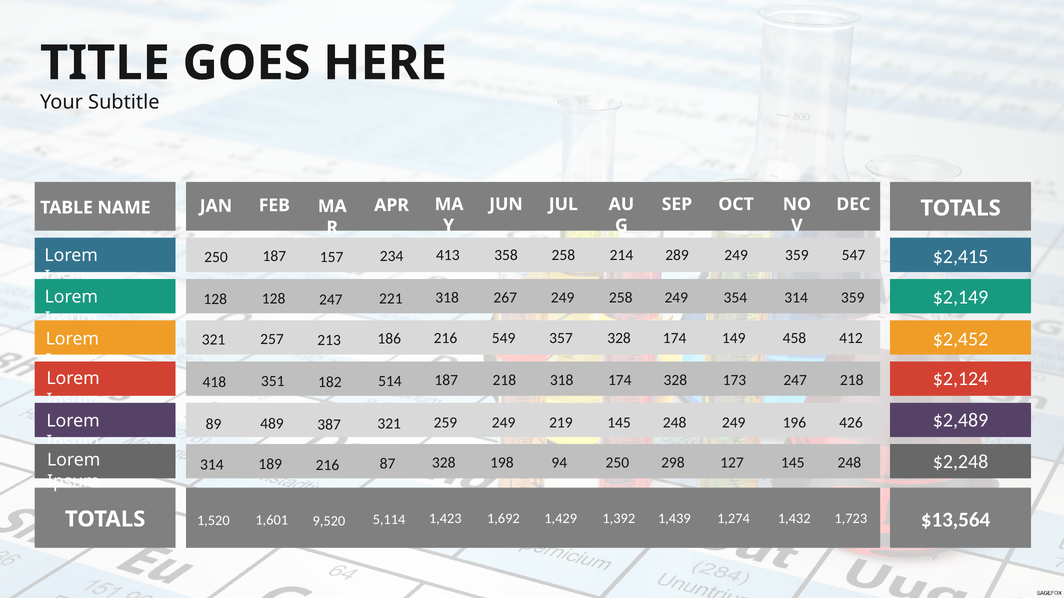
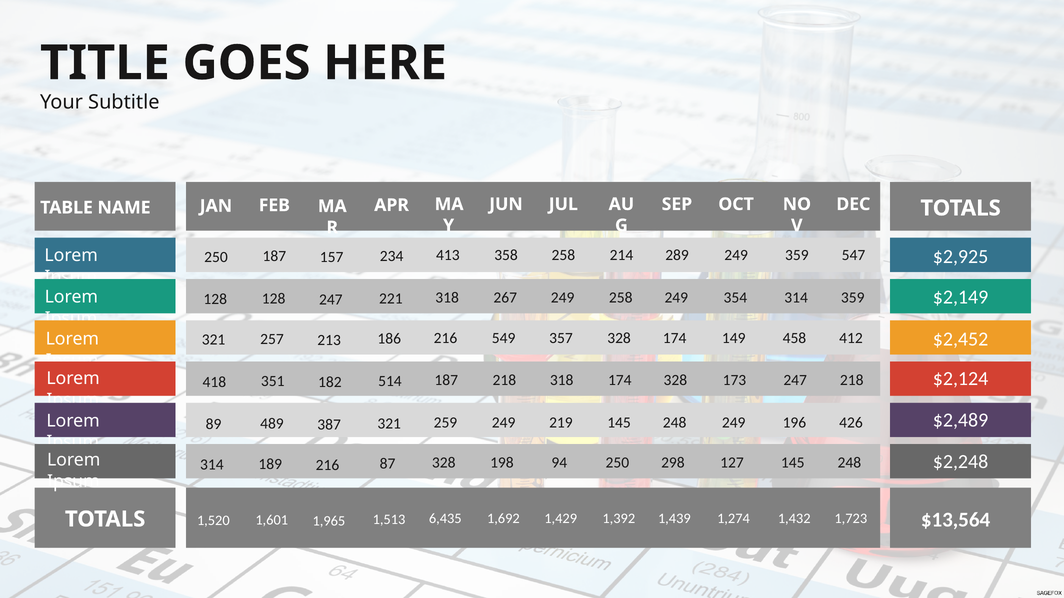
$2,415: $2,415 -> $2,925
1,423: 1,423 -> 6,435
5,114: 5,114 -> 1,513
9,520: 9,520 -> 1,965
